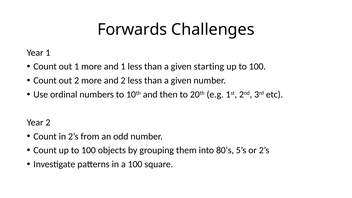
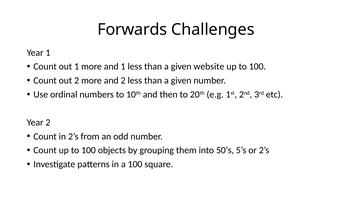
starting: starting -> website
80’s: 80’s -> 50’s
